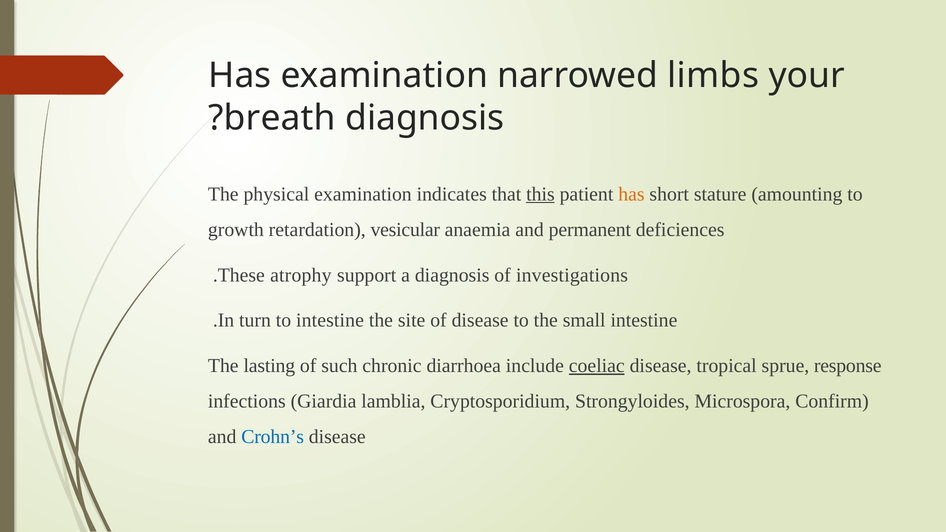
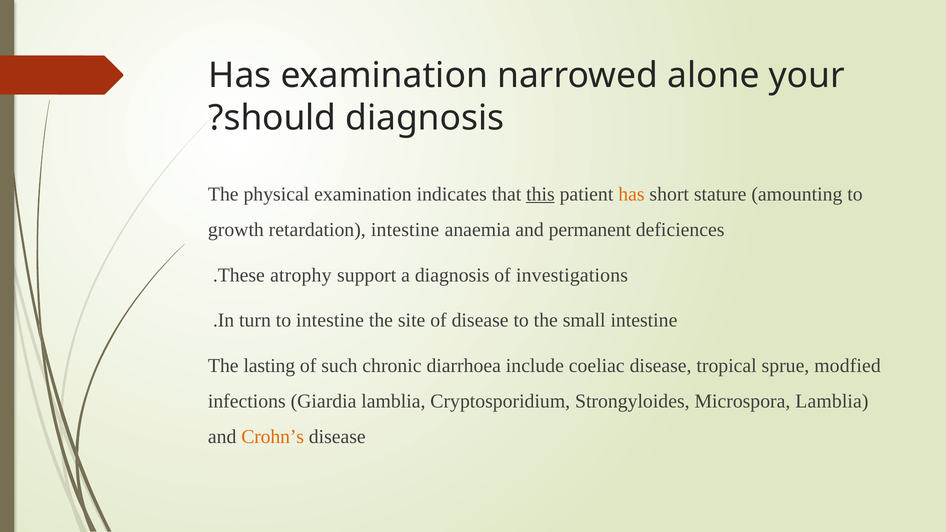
limbs: limbs -> alone
breath: breath -> should
retardation vesicular: vesicular -> intestine
coeliac underline: present -> none
response: response -> modfied
Microspora Confirm: Confirm -> Lamblia
Crohn’s colour: blue -> orange
